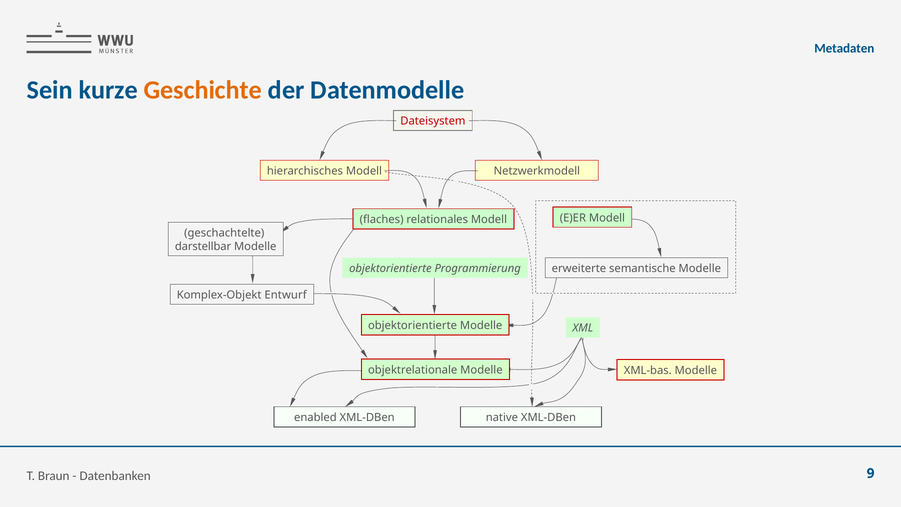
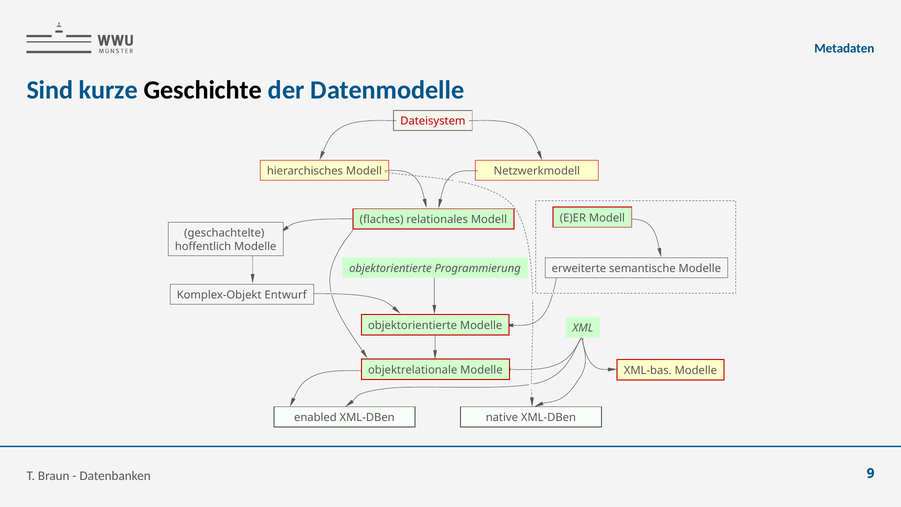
Sein: Sein -> Sind
Geschichte colour: orange -> black
darstellbar: darstellbar -> hoffentlich
